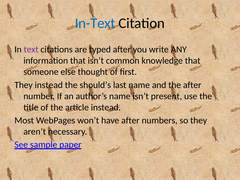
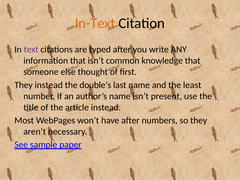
In-Text colour: blue -> orange
should’s: should’s -> double’s
the after: after -> least
